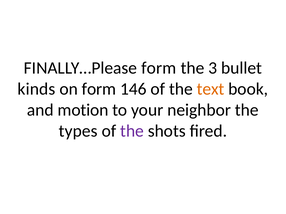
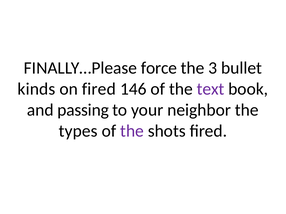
FINALLY…Please form: form -> force
on form: form -> fired
text colour: orange -> purple
motion: motion -> passing
